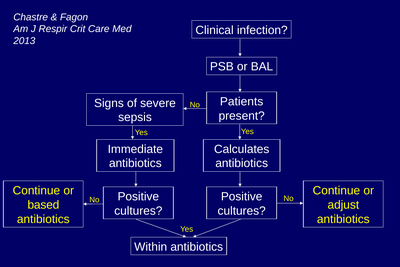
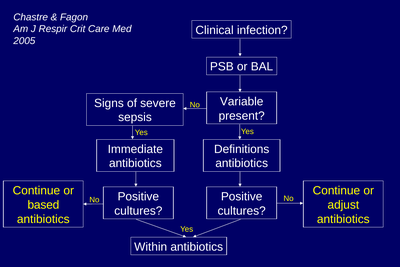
2013: 2013 -> 2005
Patients: Patients -> Variable
Calculates: Calculates -> Definitions
